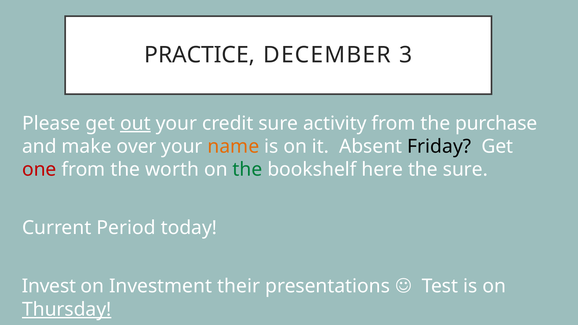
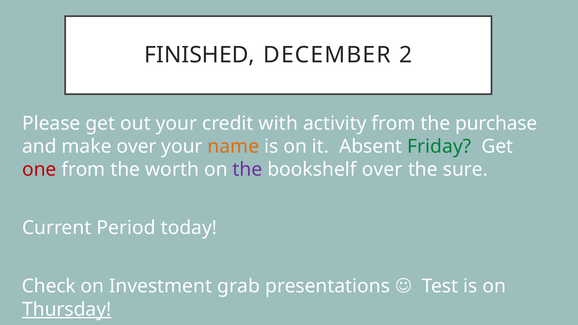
PRACTICE: PRACTICE -> FINISHED
3: 3 -> 2
out underline: present -> none
credit sure: sure -> with
Friday colour: black -> green
the at (248, 170) colour: green -> purple
bookshelf here: here -> over
Invest: Invest -> Check
their: their -> grab
